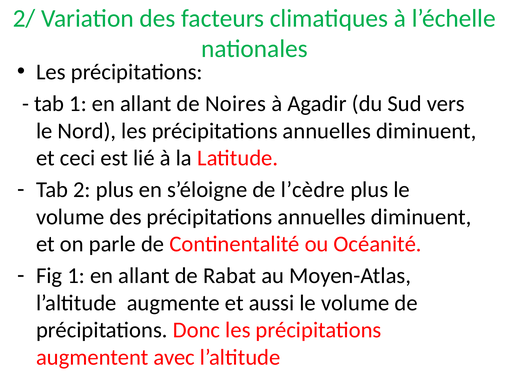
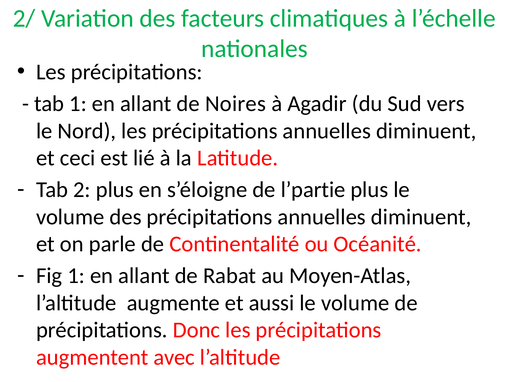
l’cèdre: l’cèdre -> l’partie
